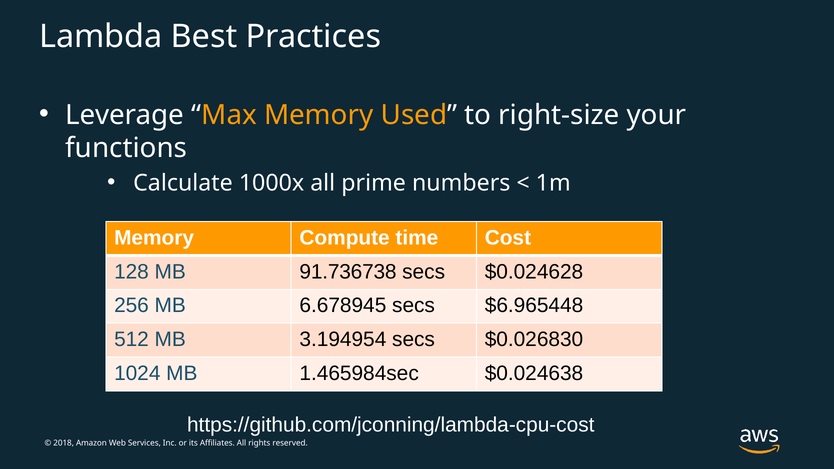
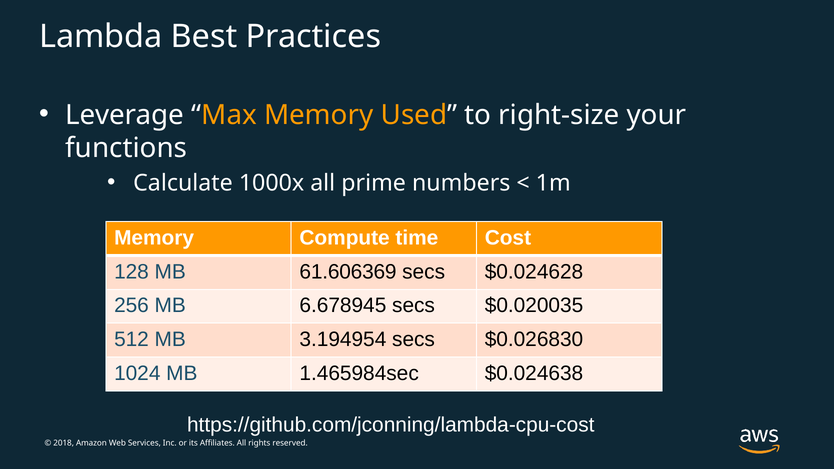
91.736738: 91.736738 -> 61.606369
$6.965448: $6.965448 -> $0.020035
